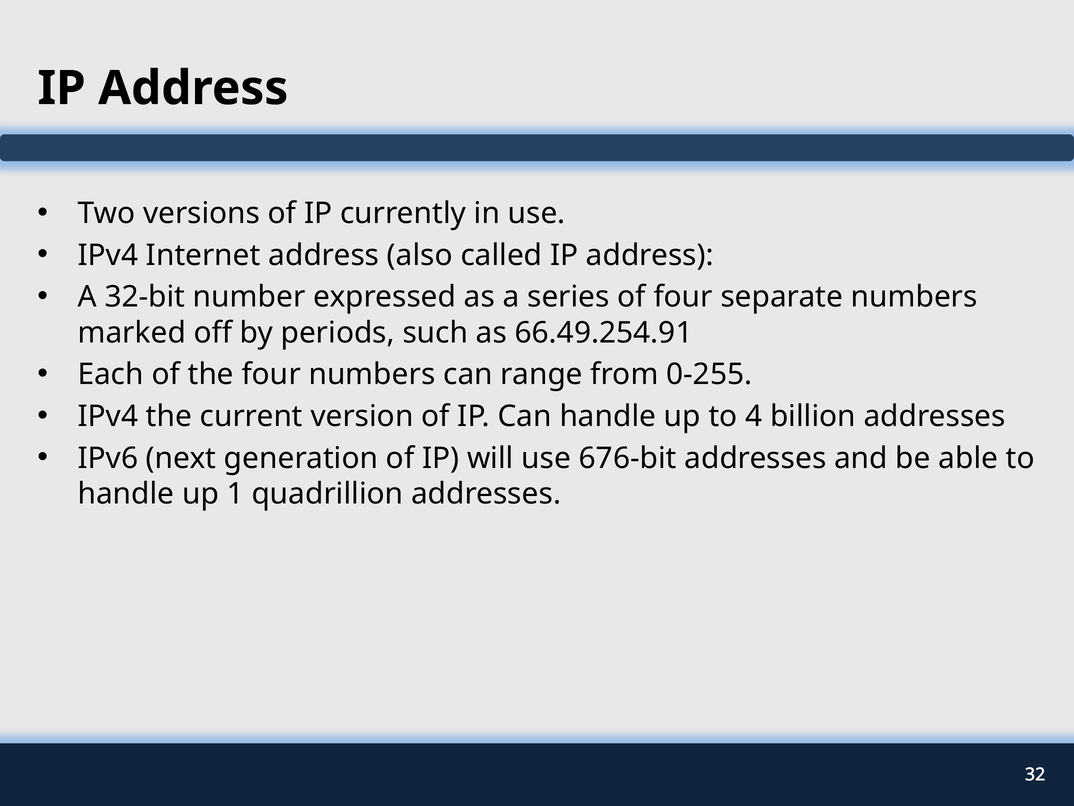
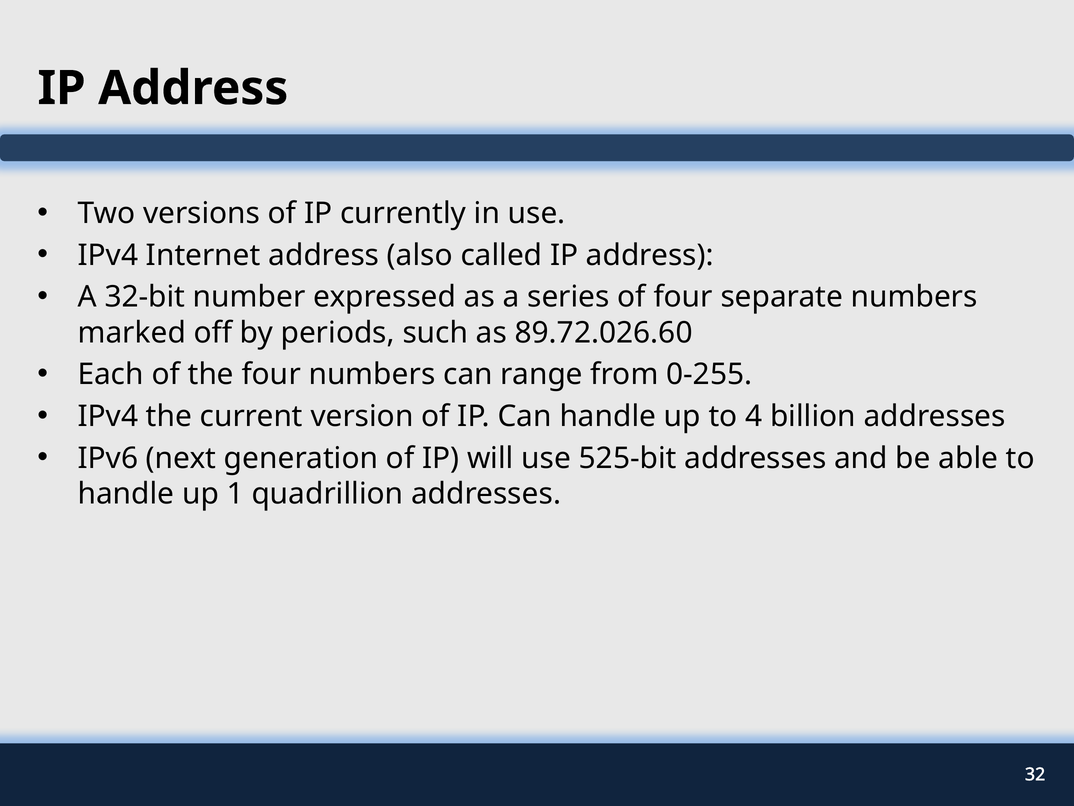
66.49.254.91: 66.49.254.91 -> 89.72.026.60
676-bit: 676-bit -> 525-bit
